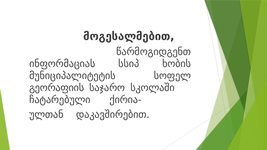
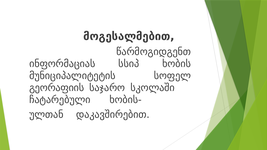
ქირია-: ქირია- -> ხობის-
